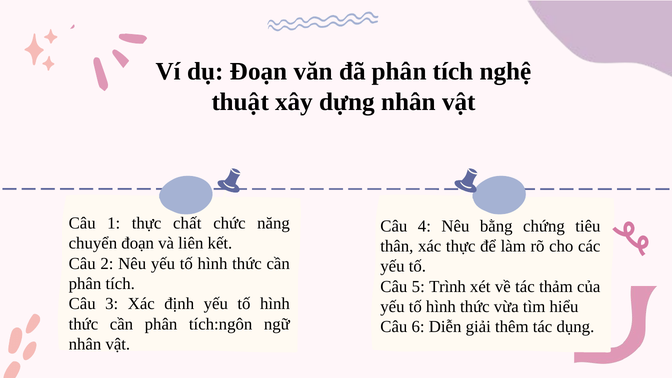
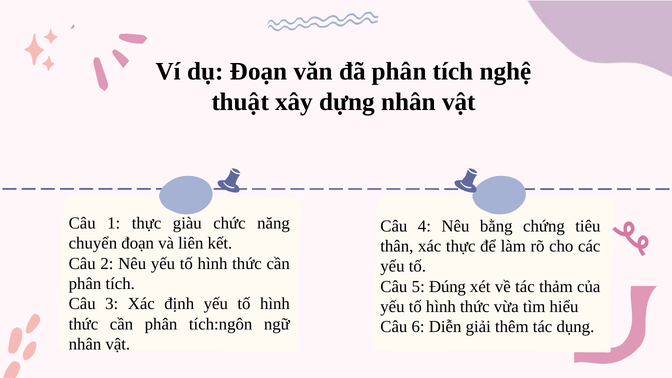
chất: chất -> giàu
Trình: Trình -> Đúng
